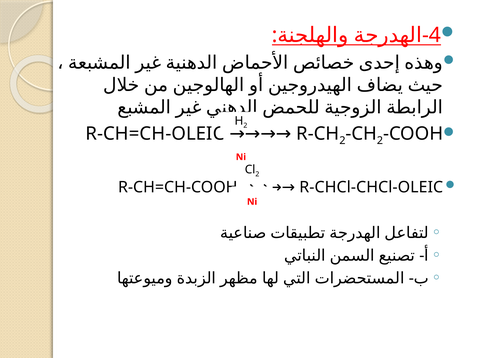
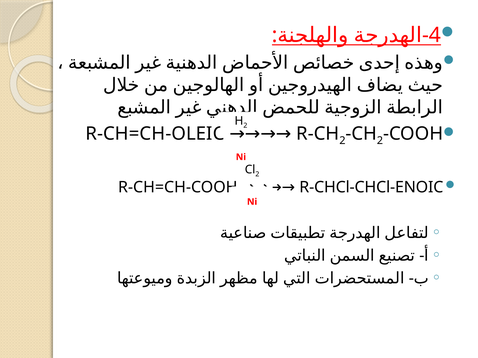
R-CHCl-CHCl-OLEIC: R-CHCl-CHCl-OLEIC -> R-CHCl-CHCl-ENOIC
